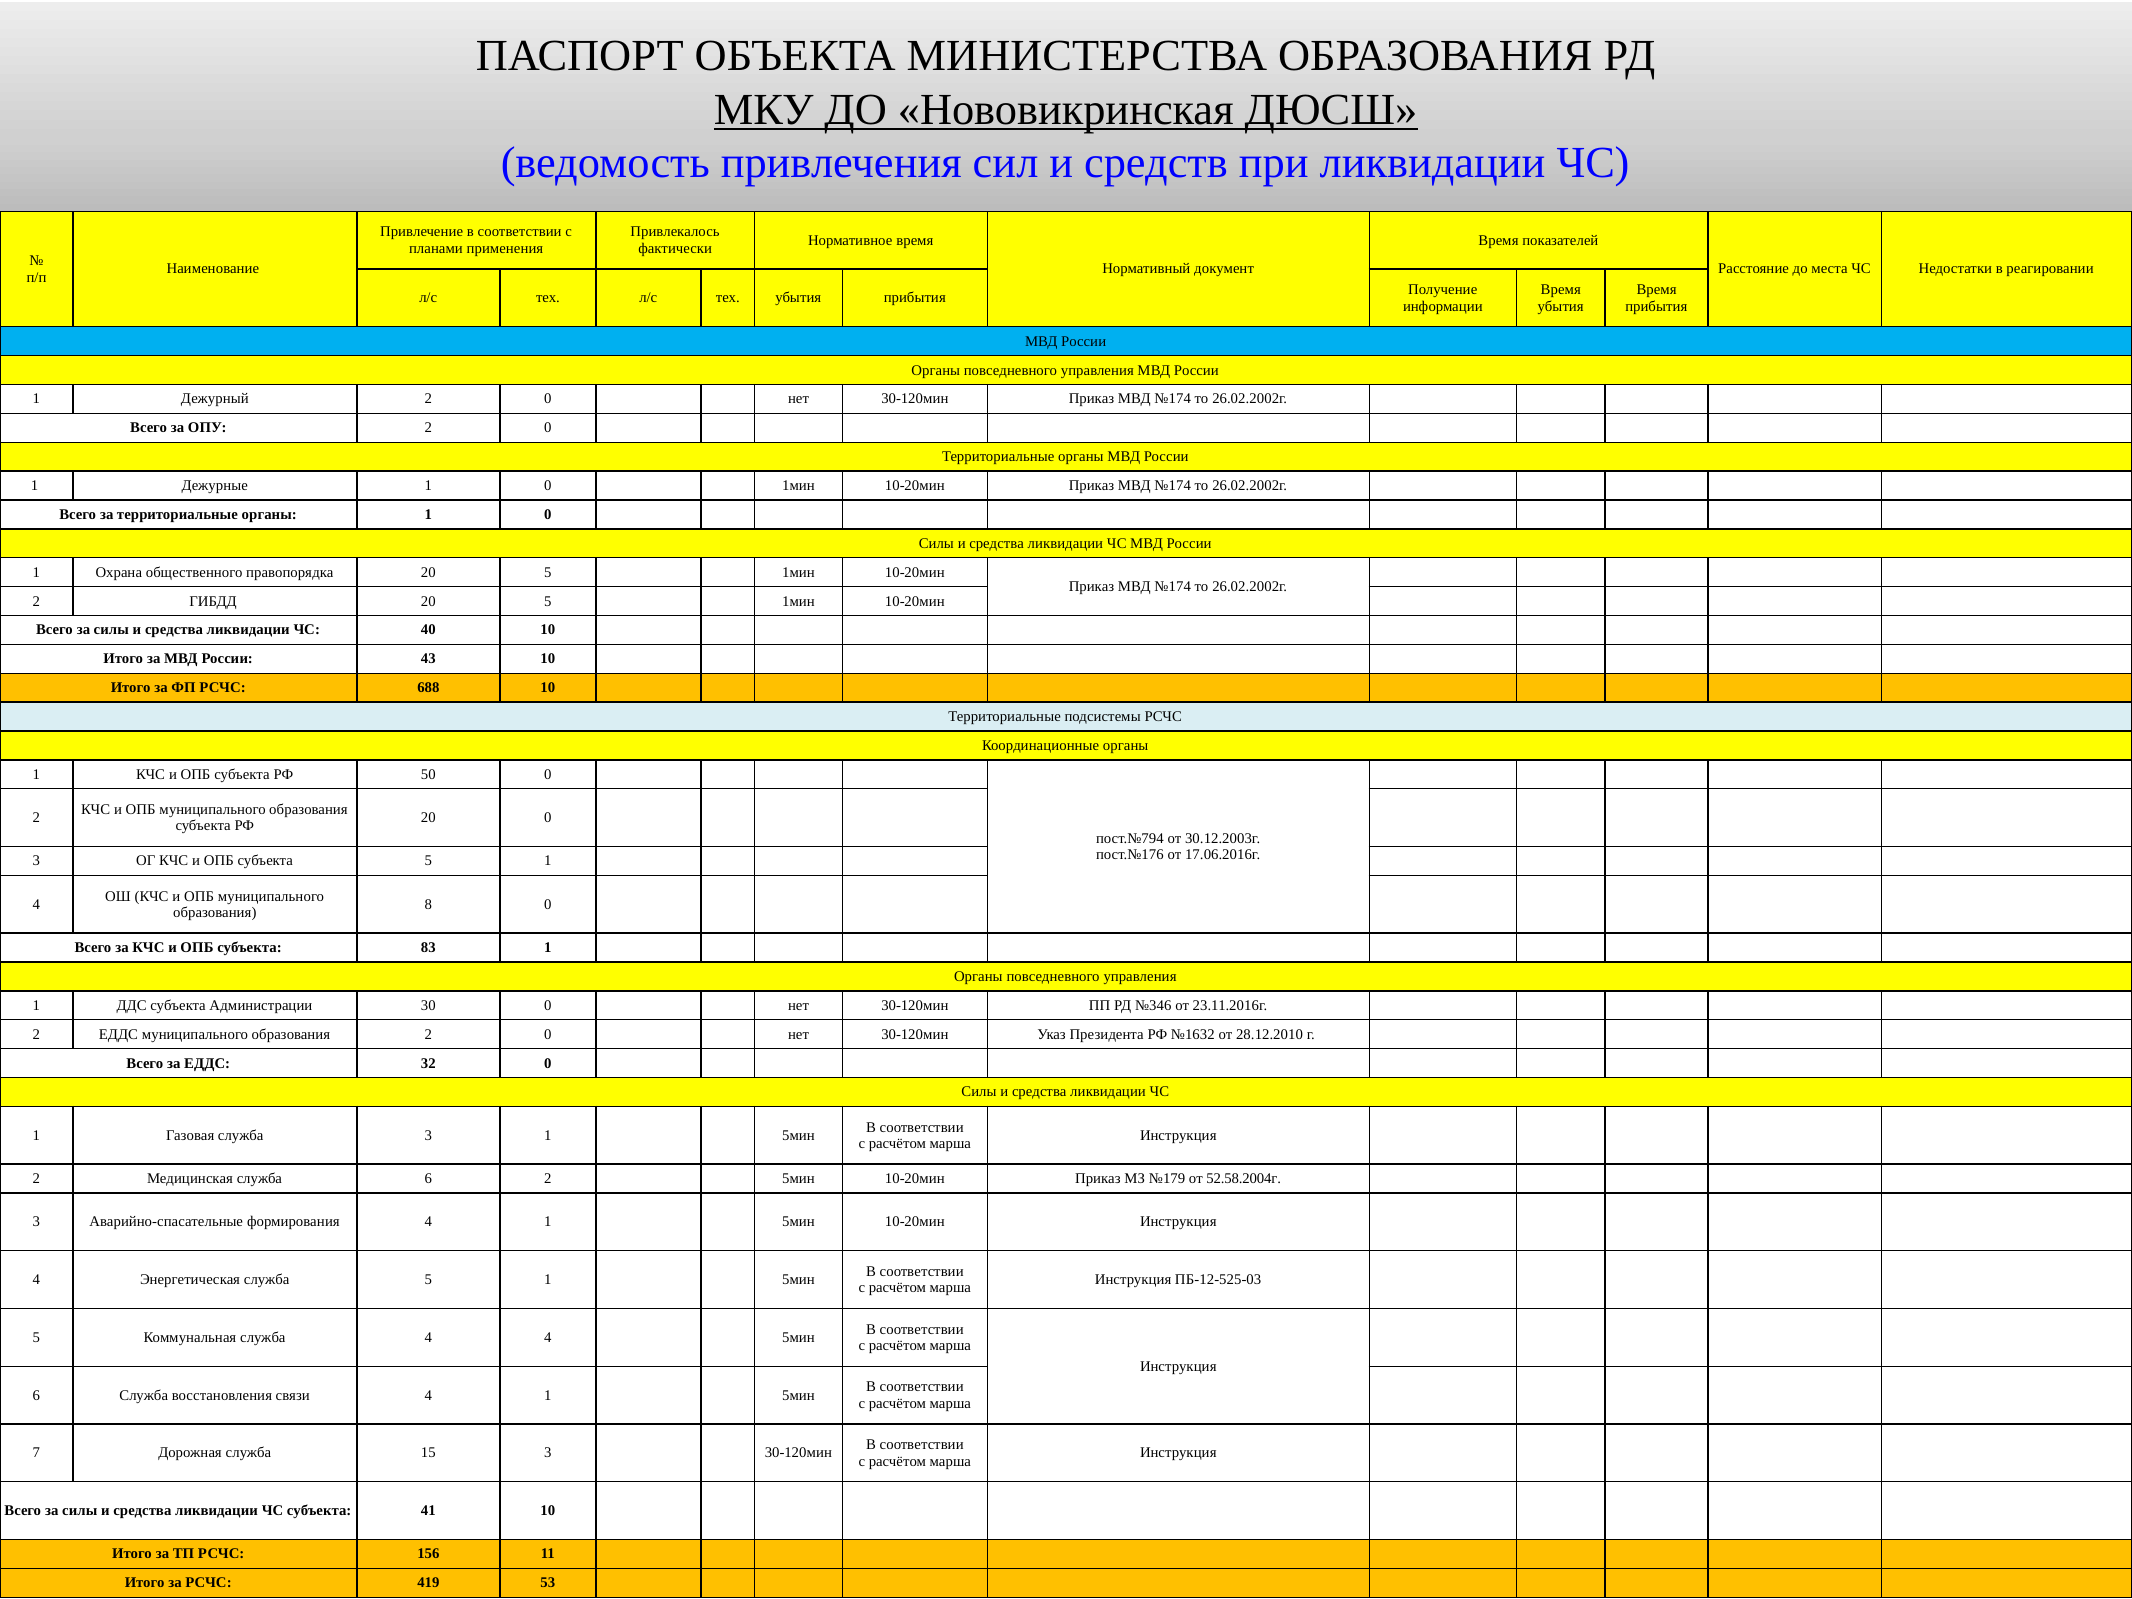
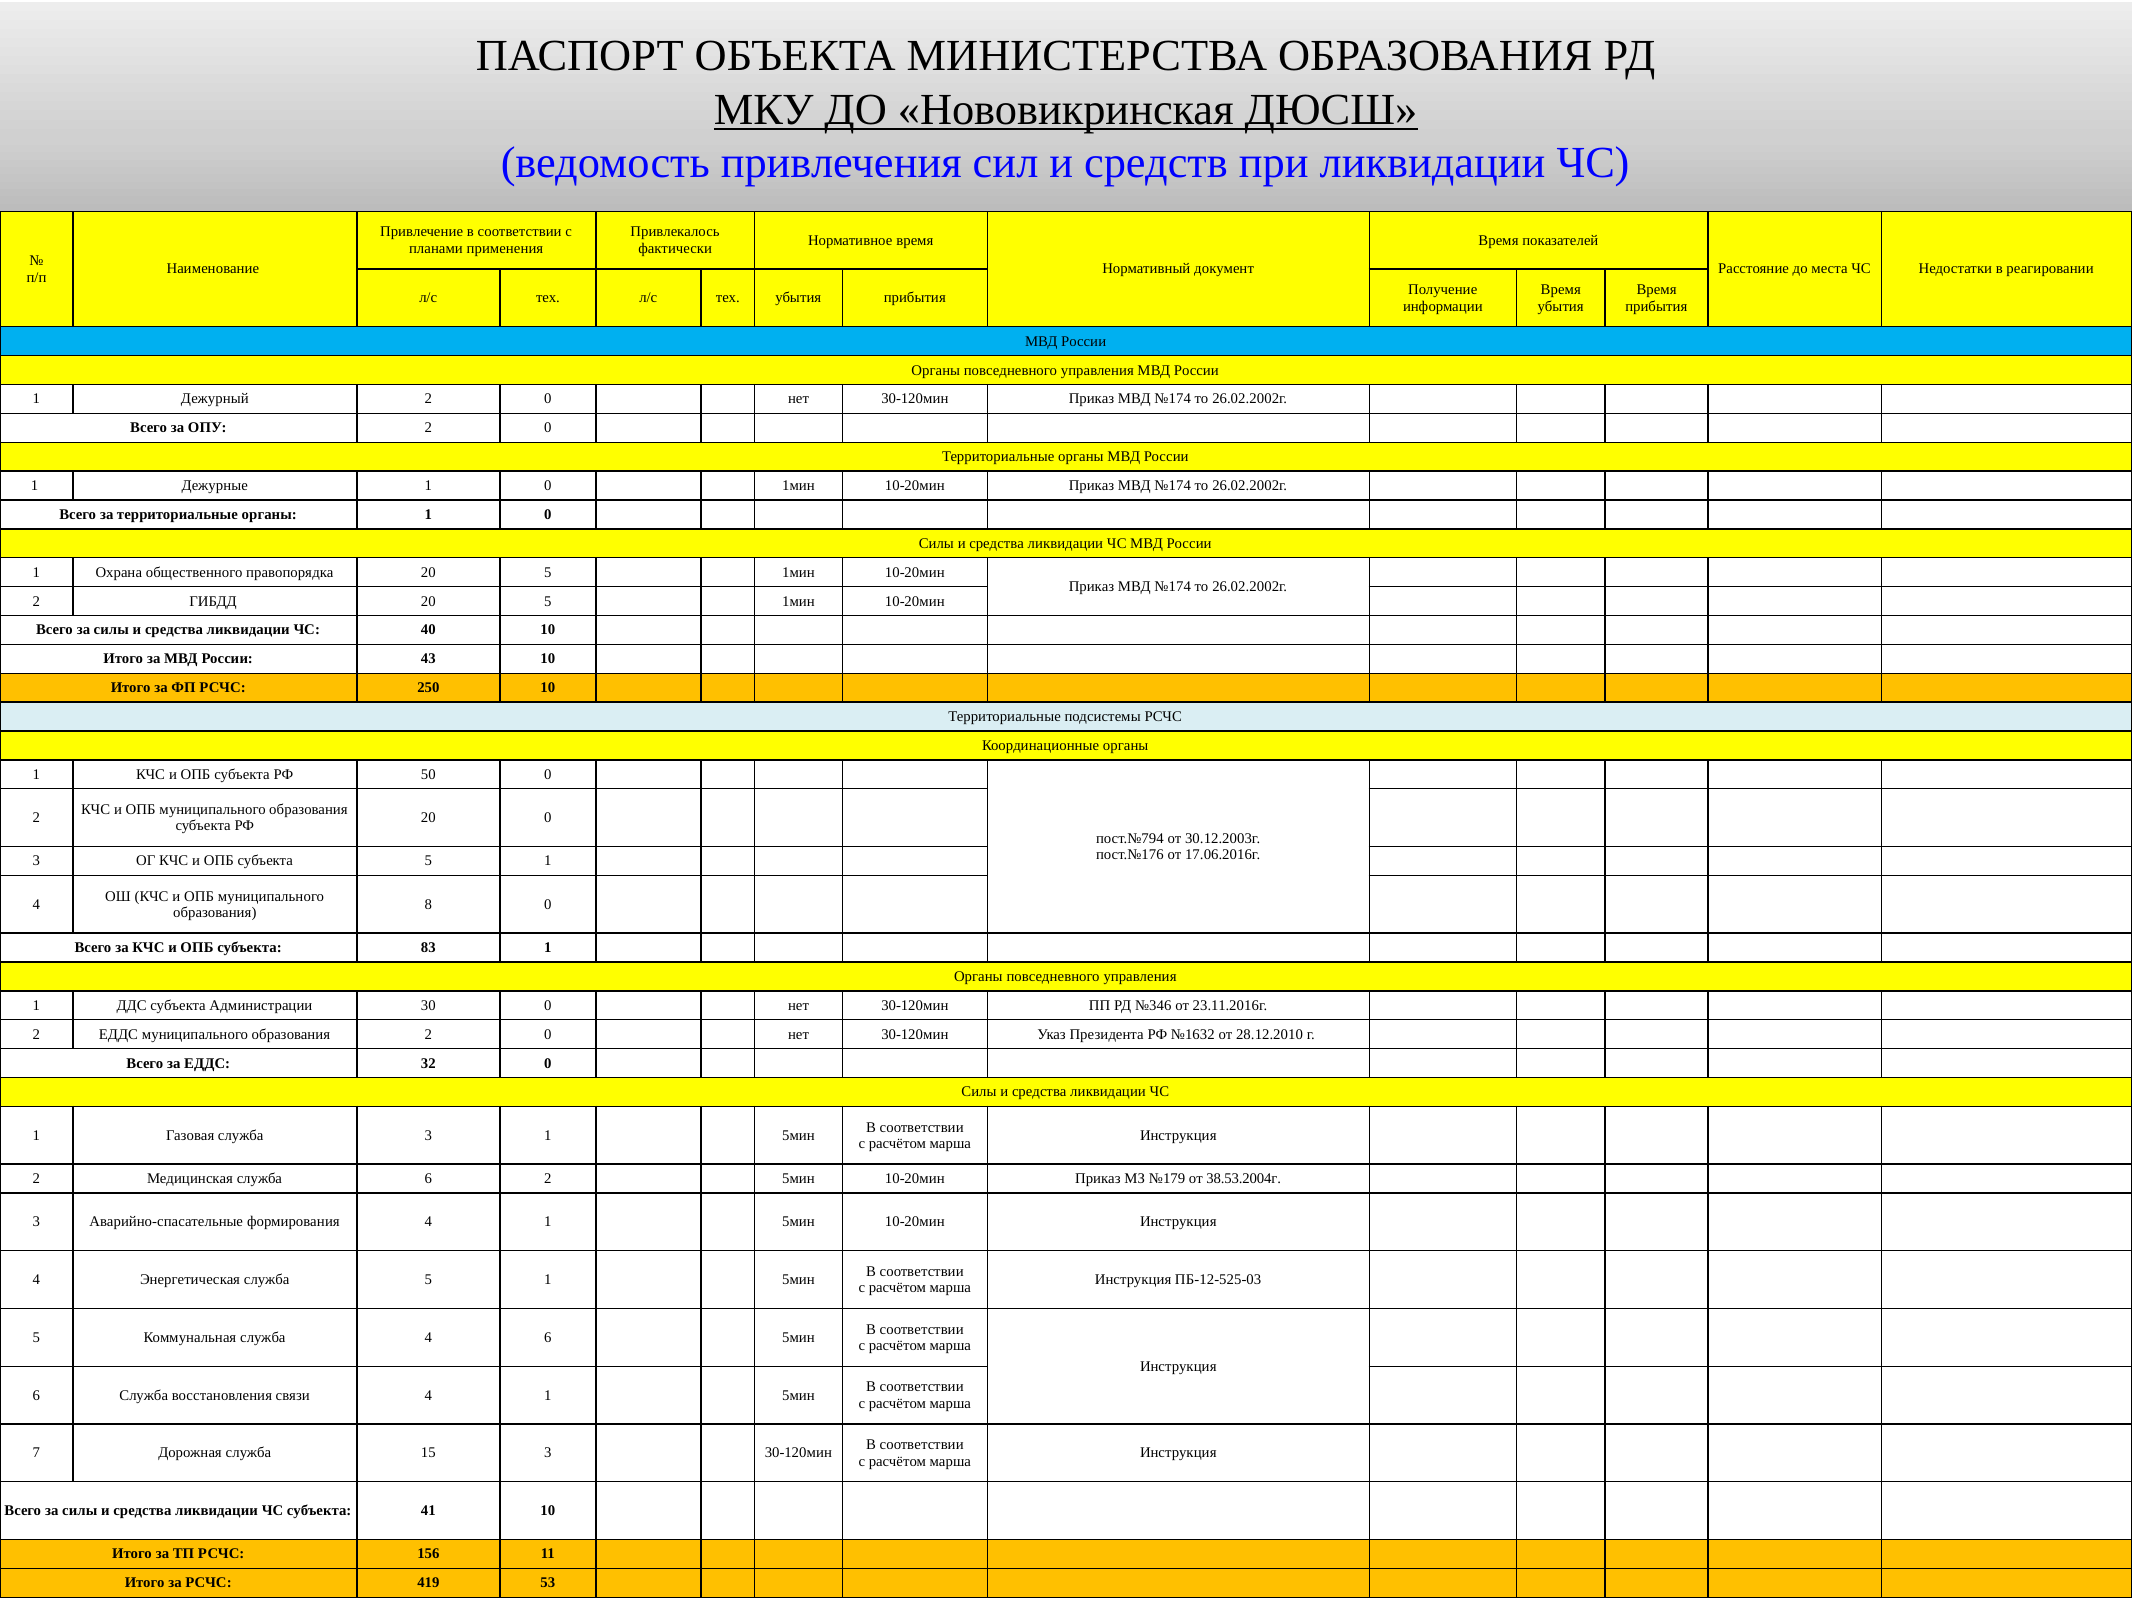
688: 688 -> 250
52.58.2004г: 52.58.2004г -> 38.53.2004г
4 4: 4 -> 6
